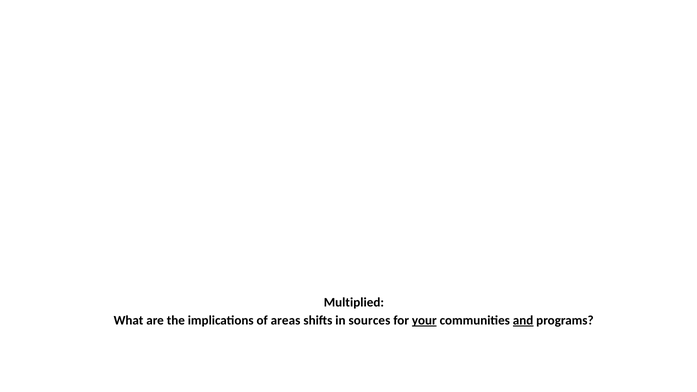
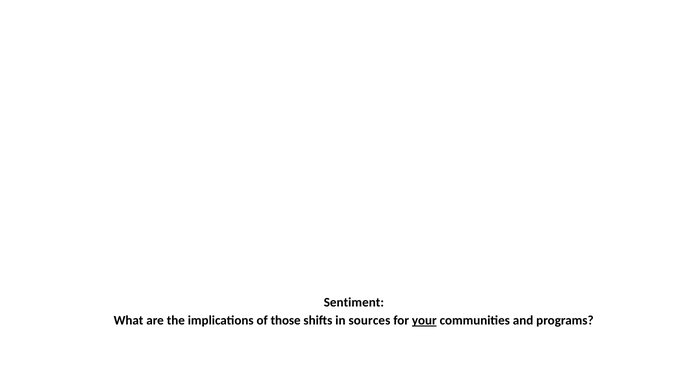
Multiplied: Multiplied -> Sentiment
areas: areas -> those
and underline: present -> none
